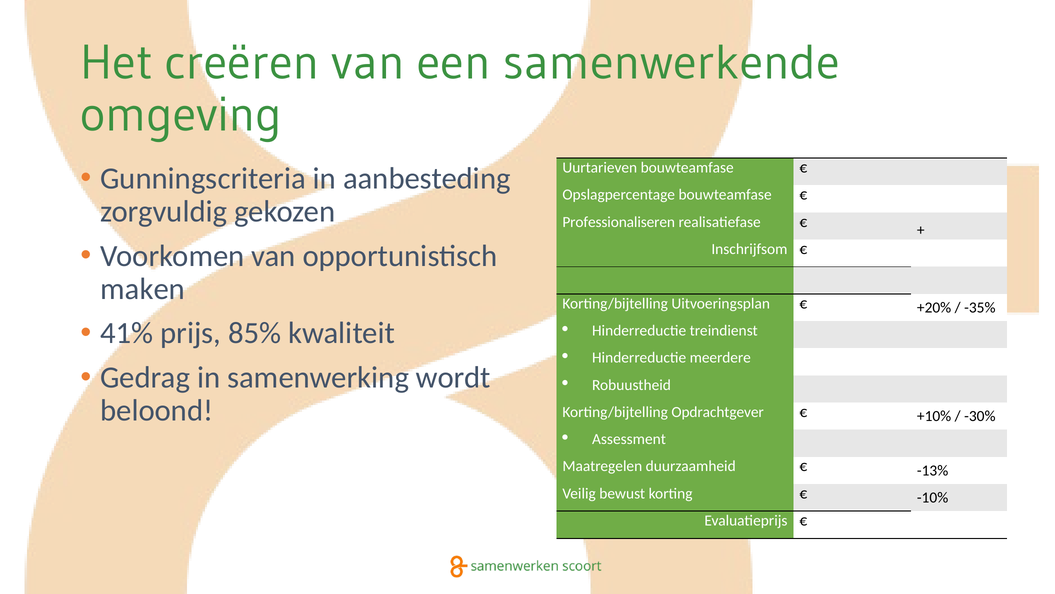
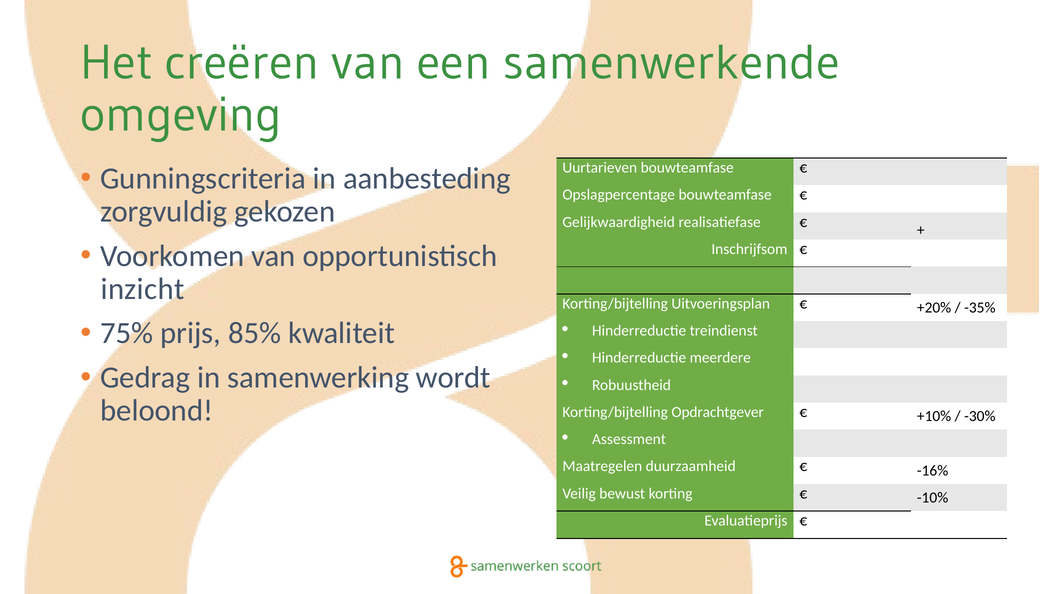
Professionaliseren: Professionaliseren -> Gelijkwaardigheid
maken: maken -> inzicht
41%: 41% -> 75%
-13%: -13% -> -16%
